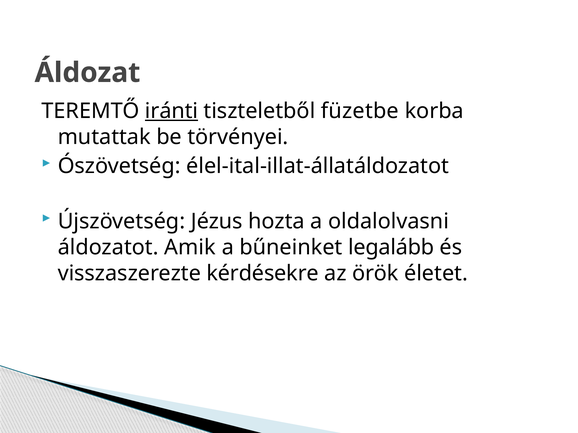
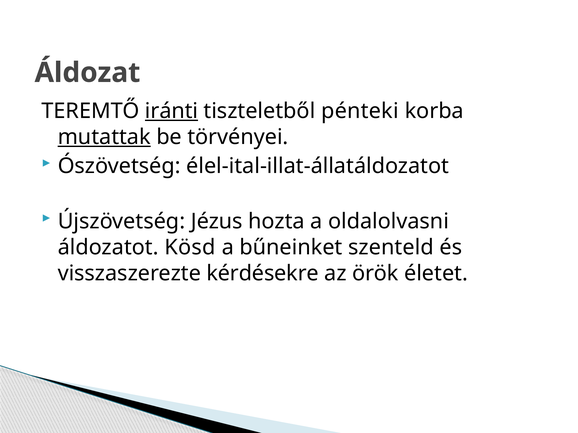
füzetbe: füzetbe -> pénteki
mutattak underline: none -> present
Amik: Amik -> Kösd
legalább: legalább -> szenteld
